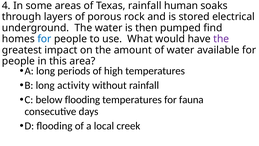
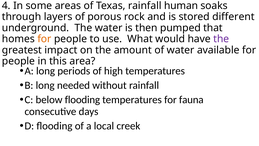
electrical: electrical -> different
find: find -> that
for at (44, 39) colour: blue -> orange
activity: activity -> needed
